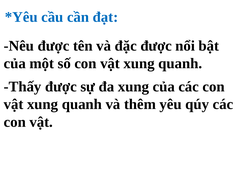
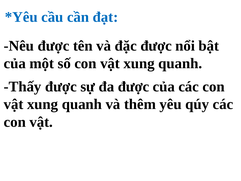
đa xung: xung -> được
